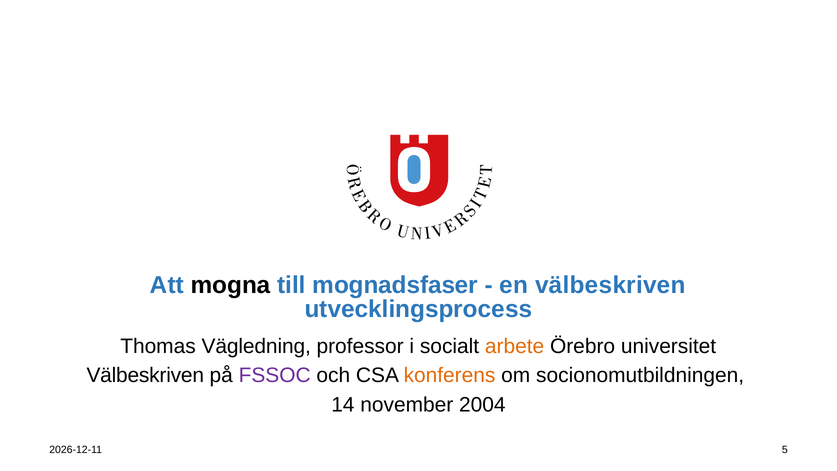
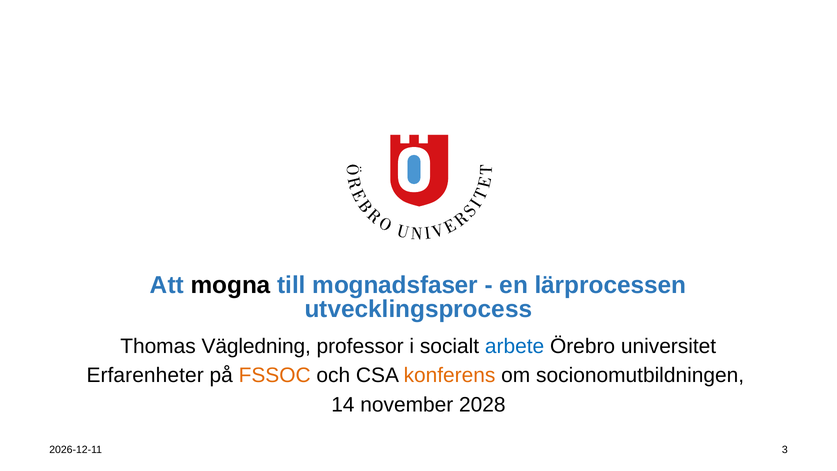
en välbeskriven: välbeskriven -> lärprocessen
arbete colour: orange -> blue
Välbeskriven at (145, 375): Välbeskriven -> Erfarenheter
FSSOC colour: purple -> orange
2004: 2004 -> 2028
5: 5 -> 3
